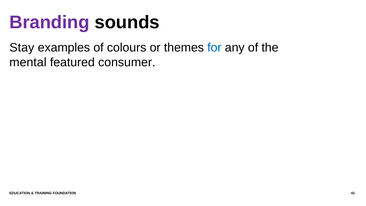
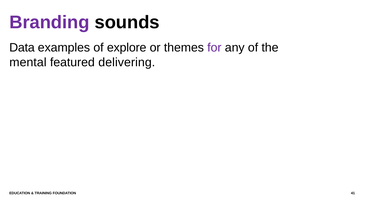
Stay: Stay -> Data
colours: colours -> explore
for colour: blue -> purple
consumer: consumer -> delivering
